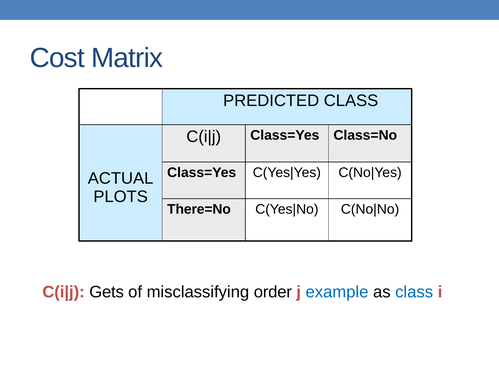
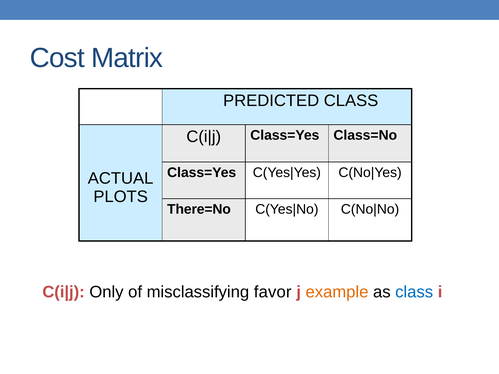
Gets: Gets -> Only
order: order -> favor
example colour: blue -> orange
